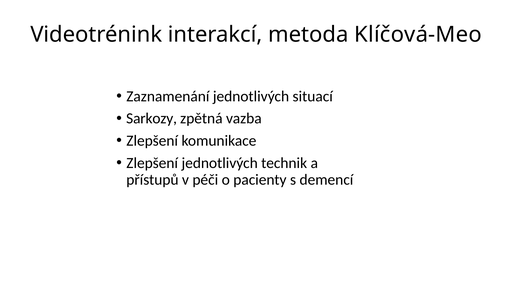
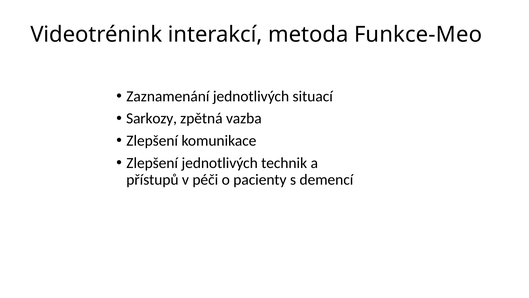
Klíčová-Meo: Klíčová-Meo -> Funkce-Meo
